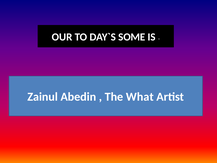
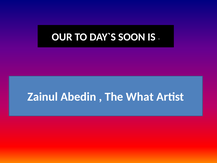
SOME: SOME -> SOON
